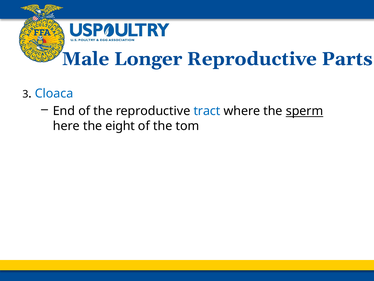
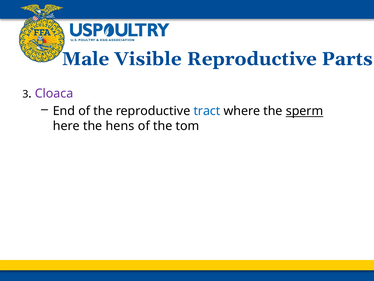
Longer: Longer -> Visible
Cloaca colour: blue -> purple
eight: eight -> hens
